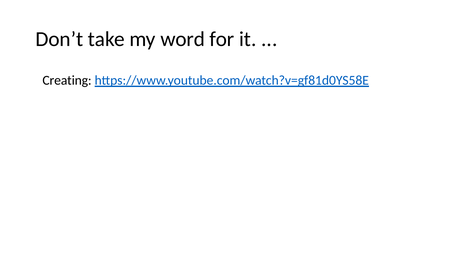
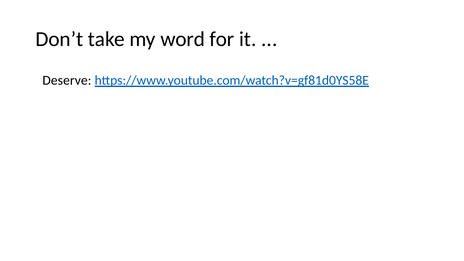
Creating: Creating -> Deserve
